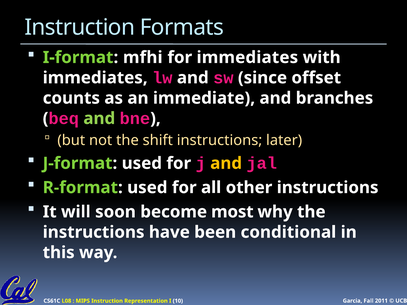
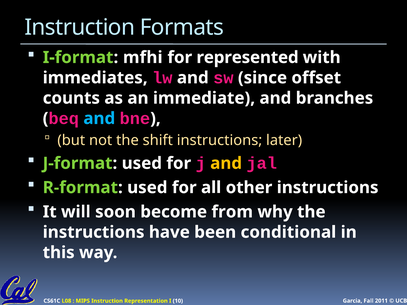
for immediates: immediates -> represented
and at (99, 119) colour: light green -> light blue
most: most -> from
